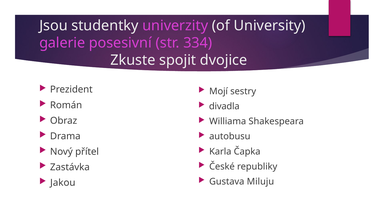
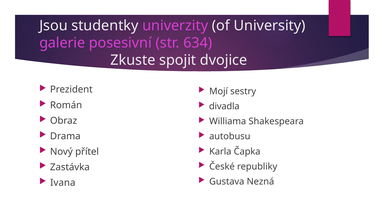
334: 334 -> 634
Miluju: Miluju -> Nezná
Jakou: Jakou -> Ivana
